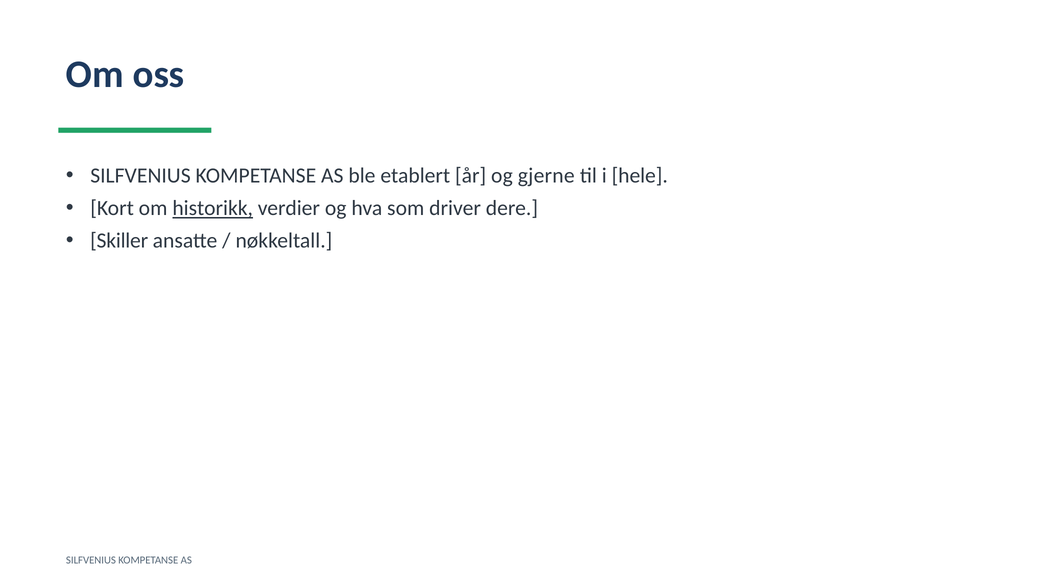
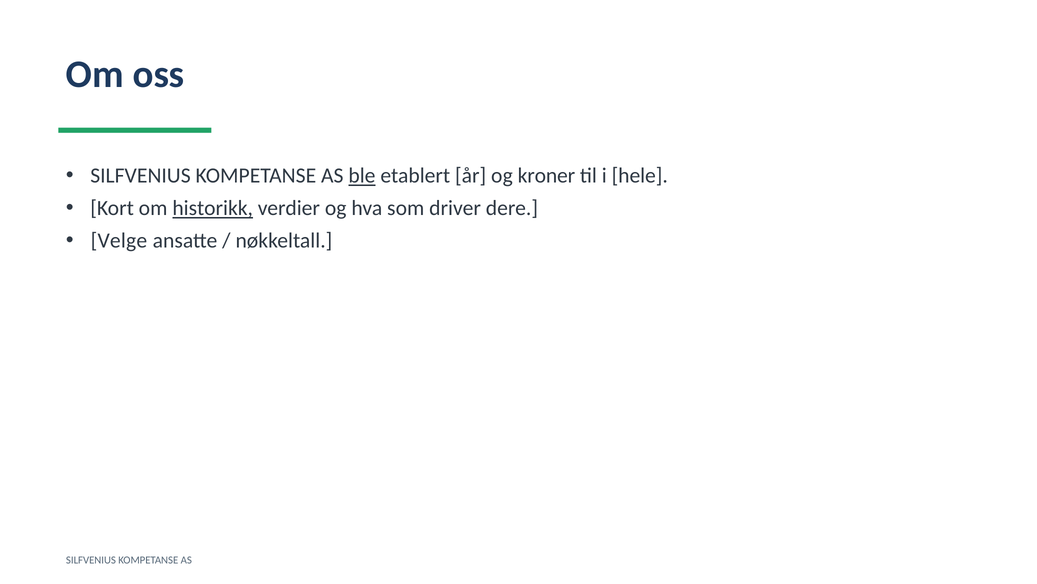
ble underline: none -> present
gjerne: gjerne -> kroner
Skiller: Skiller -> Velge
